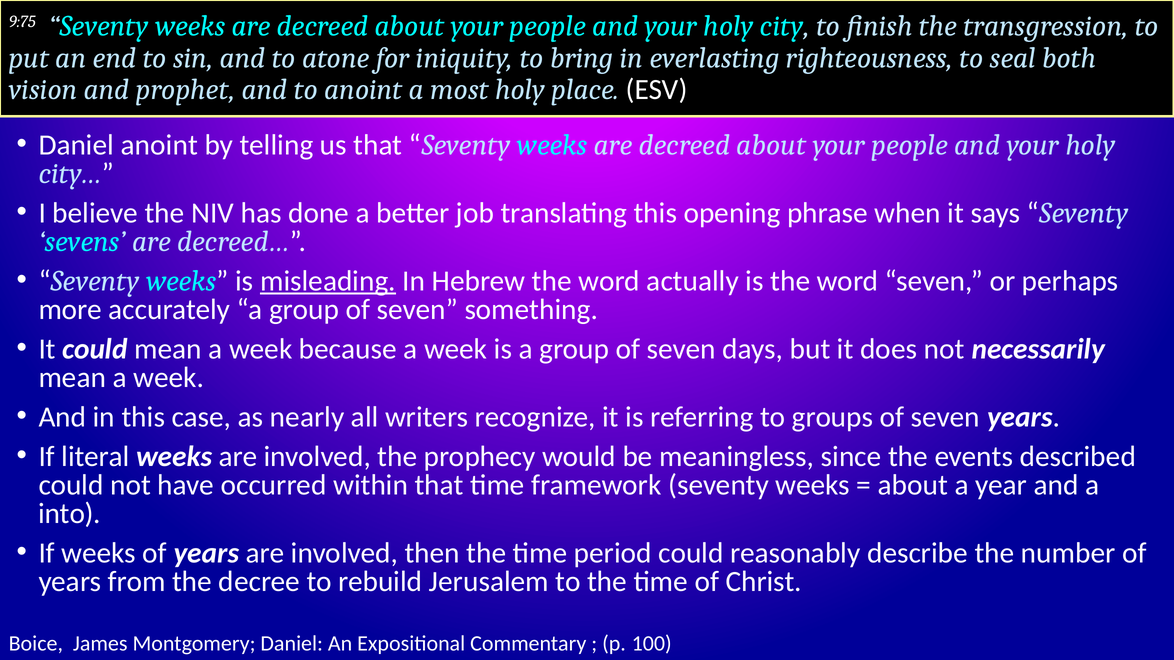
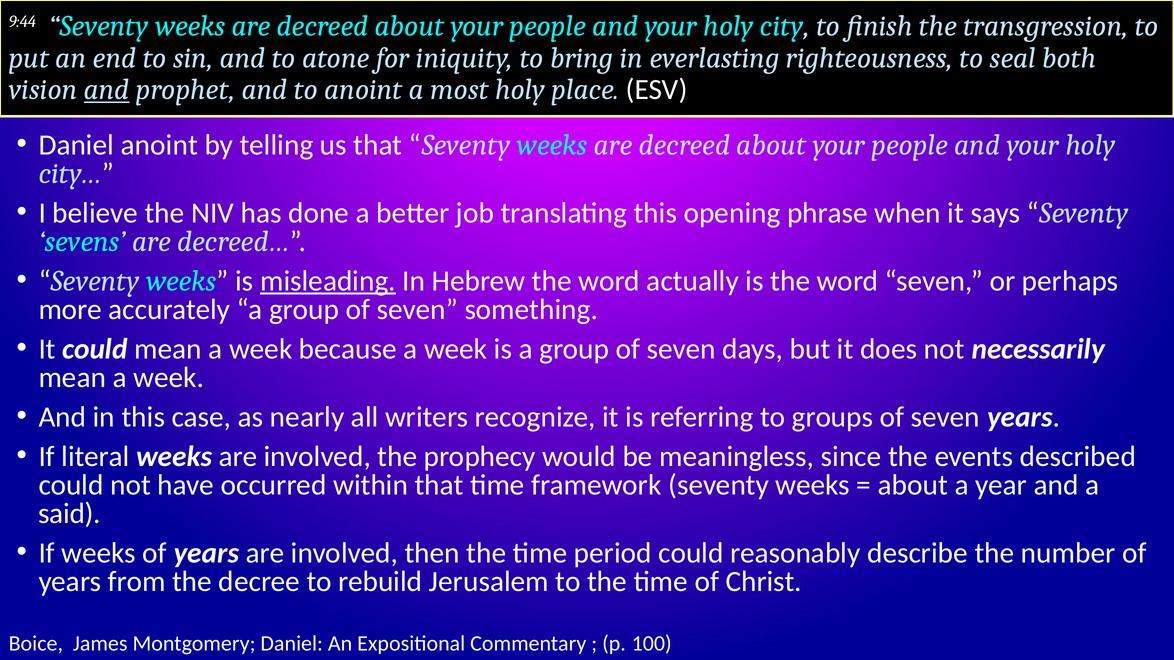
9:75: 9:75 -> 9:44
and at (107, 90) underline: none -> present
into: into -> said
